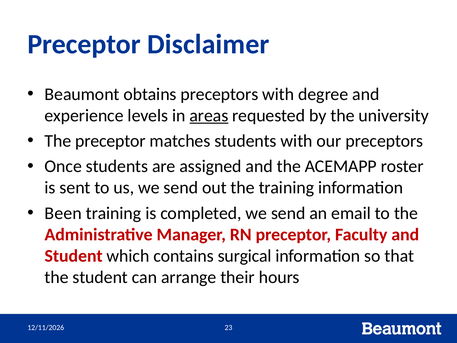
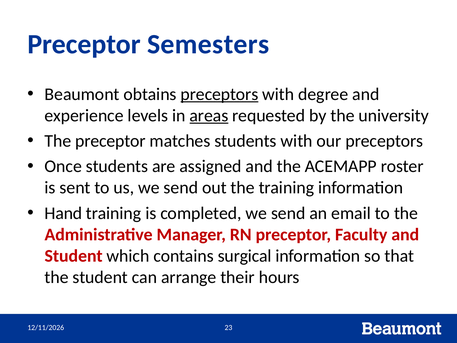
Disclaimer: Disclaimer -> Semesters
preceptors at (219, 94) underline: none -> present
Been: Been -> Hand
